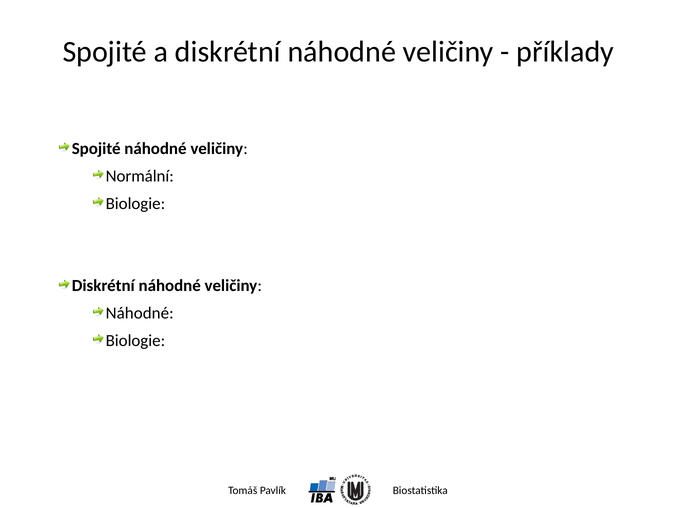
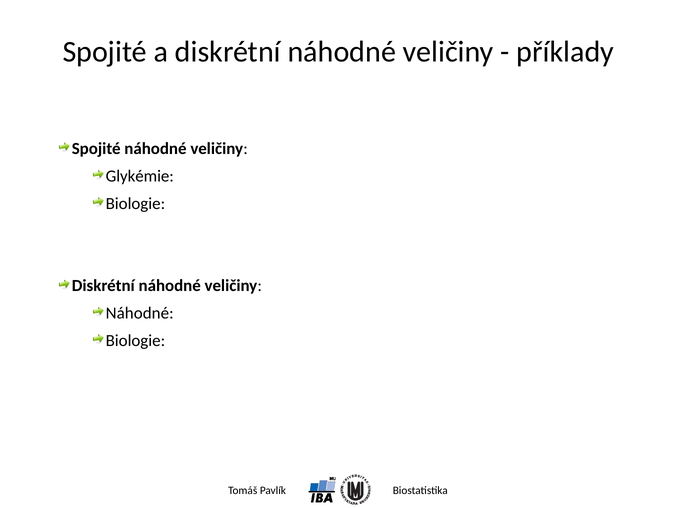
Normální: Normální -> Glykémie
